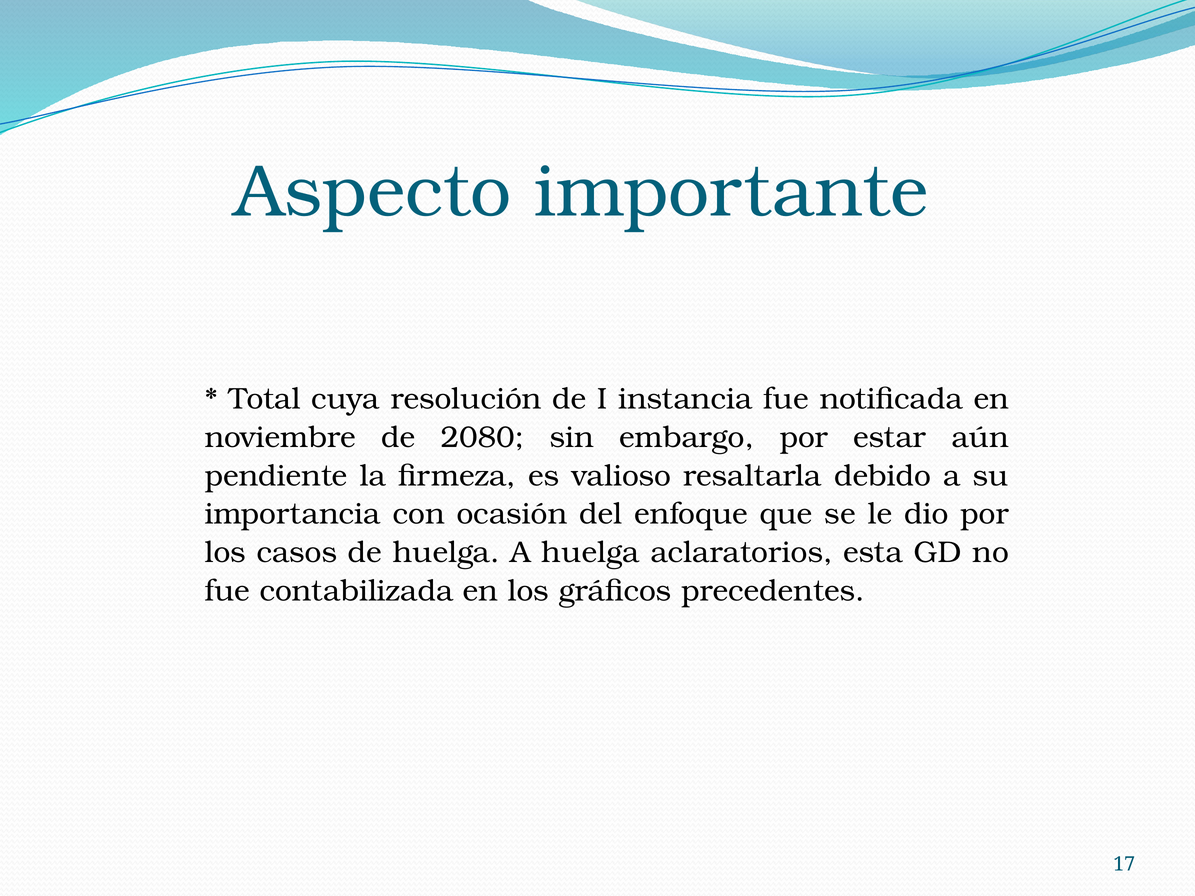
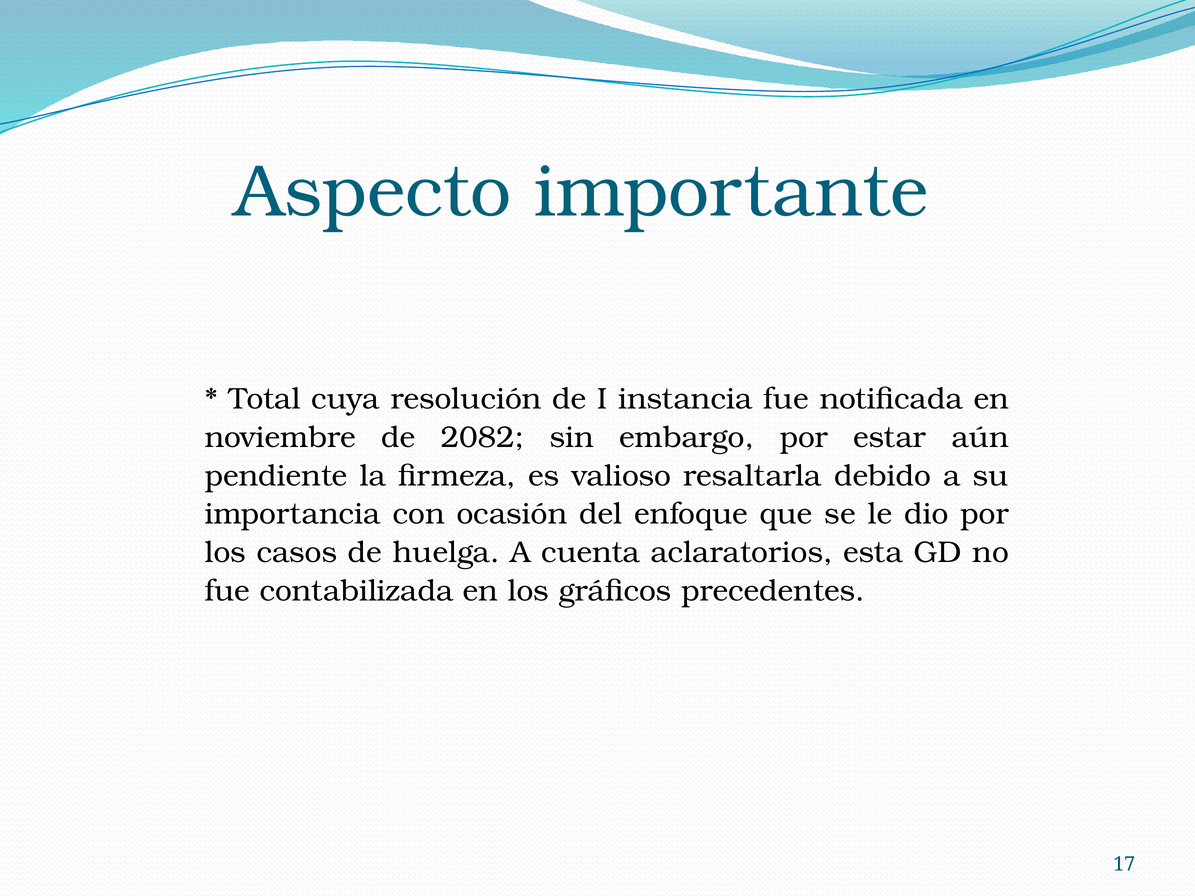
2080: 2080 -> 2082
A huelga: huelga -> cuenta
